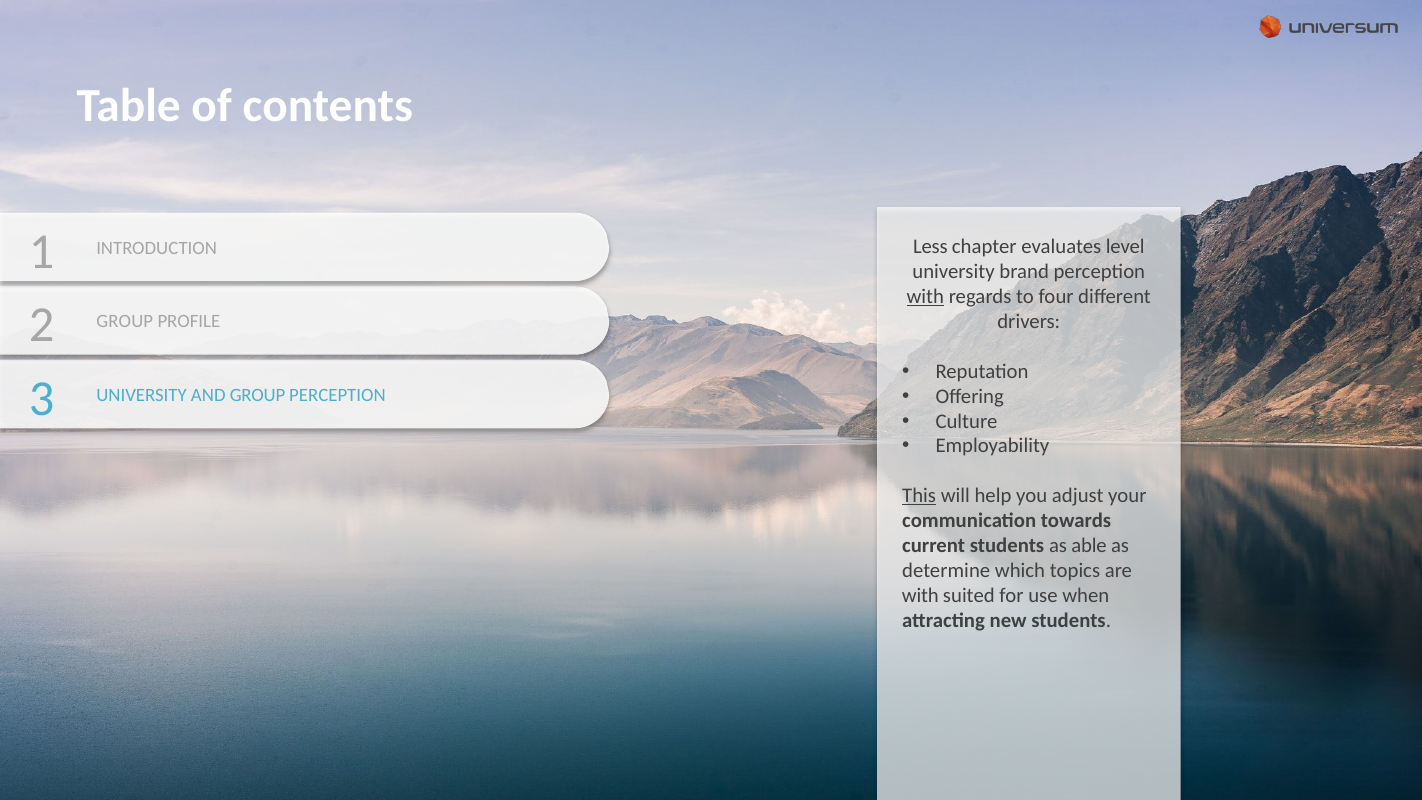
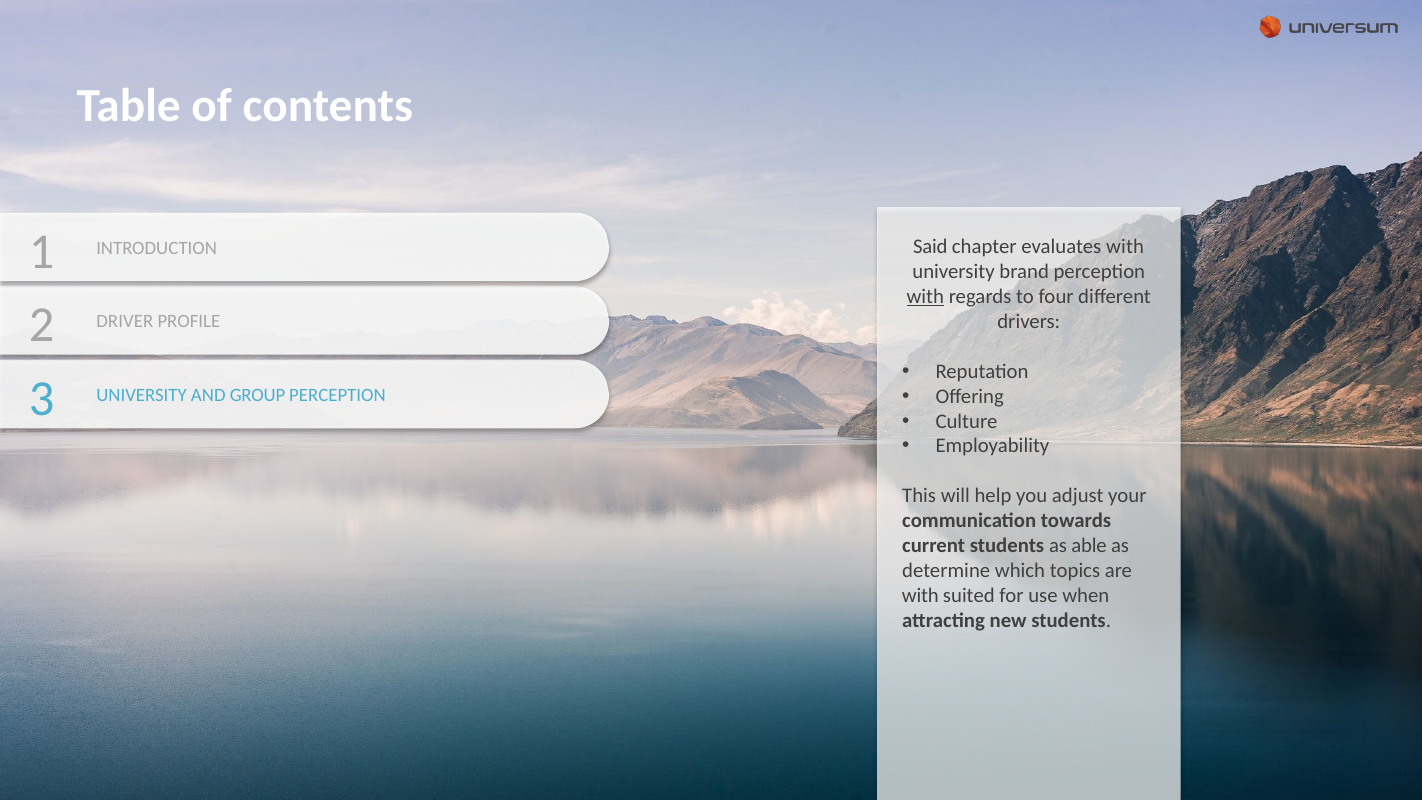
Less: Less -> Said
evaluates level: level -> with
2 GROUP: GROUP -> DRIVER
This underline: present -> none
